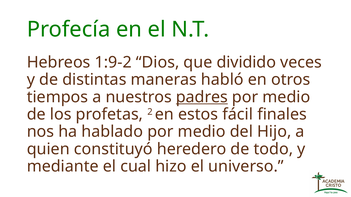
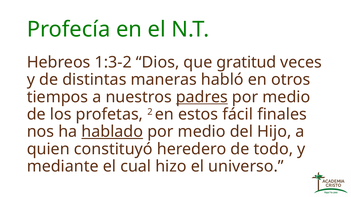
1:9-2: 1:9-2 -> 1:3-2
dividido: dividido -> gratitud
hablado underline: none -> present
